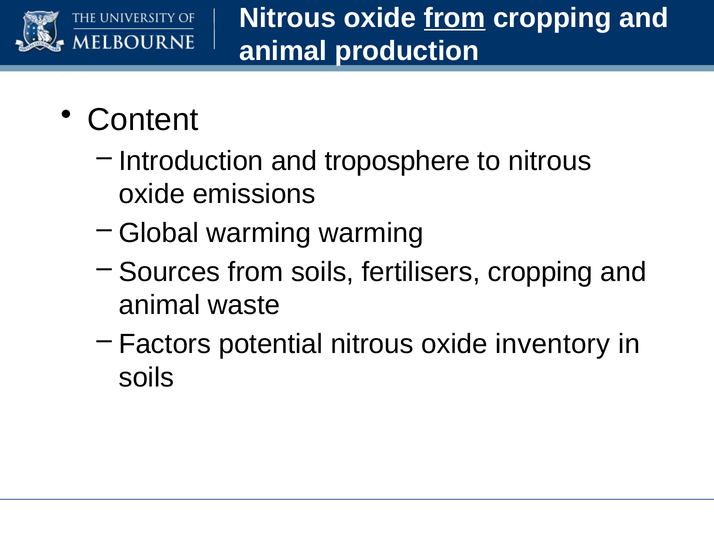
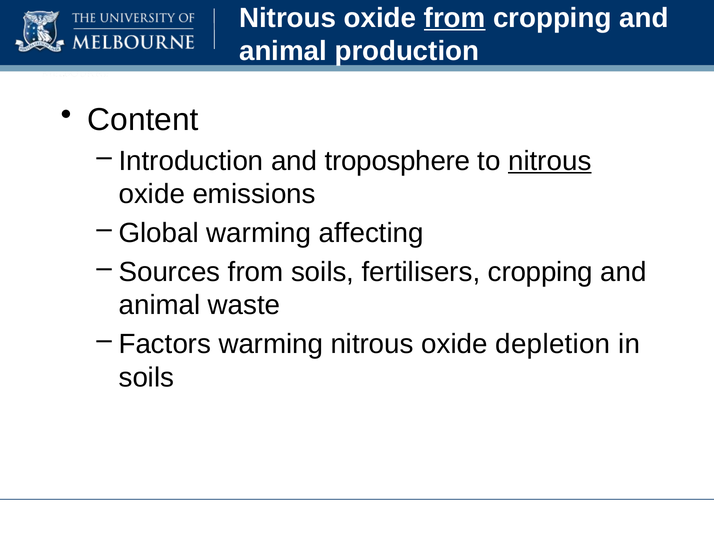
nitrous at (550, 161) underline: none -> present
warming warming: warming -> affecting
Factors potential: potential -> warming
inventory: inventory -> depletion
